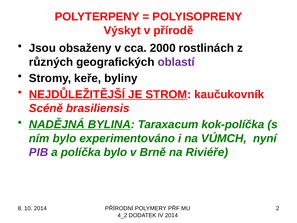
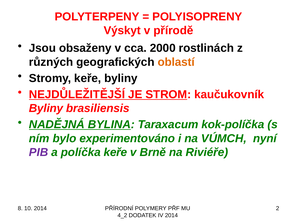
oblastí colour: purple -> orange
Scéně at (46, 108): Scéně -> Byliny
políčka bylo: bylo -> keře
